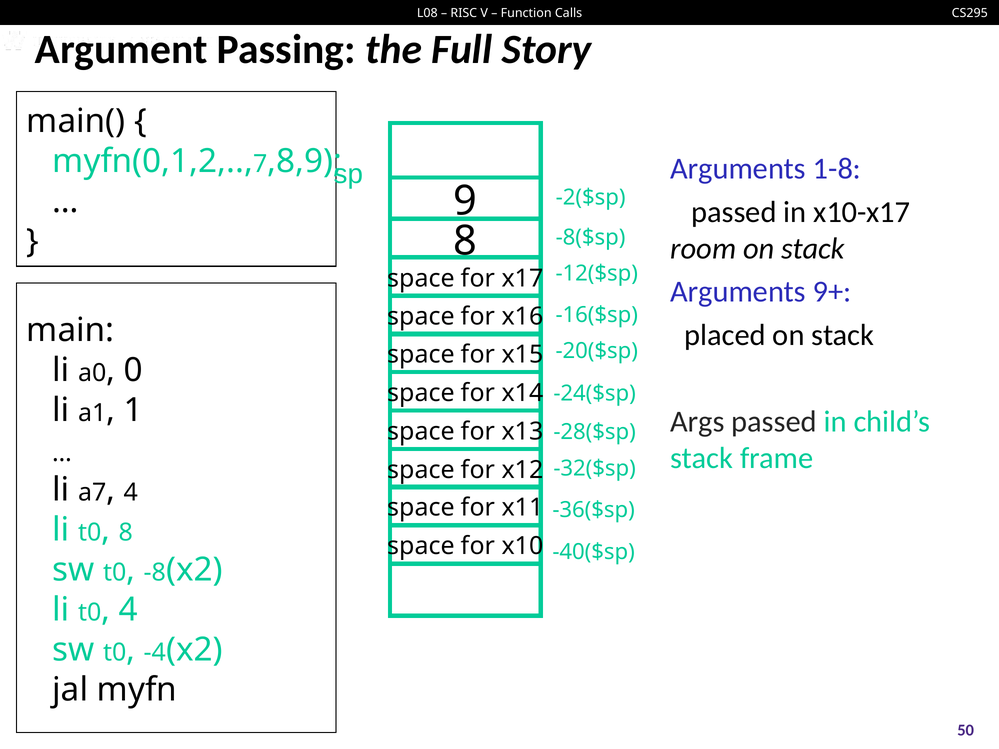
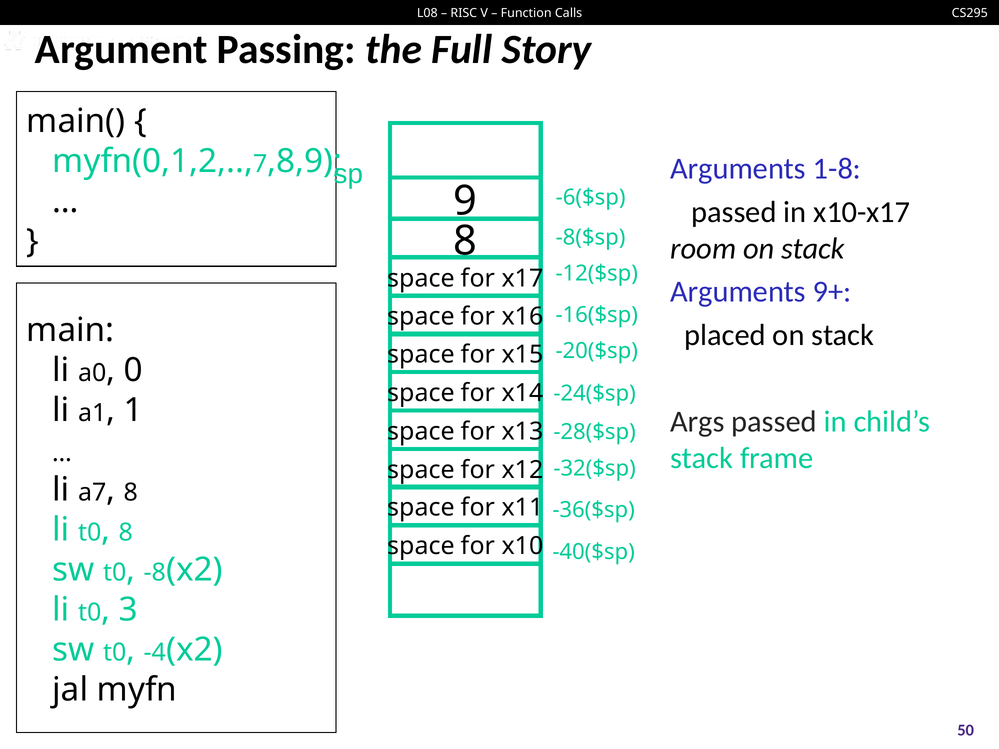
-2($sp: -2($sp -> -6($sp
4 at (131, 493): 4 -> 8
4 at (128, 610): 4 -> 3
